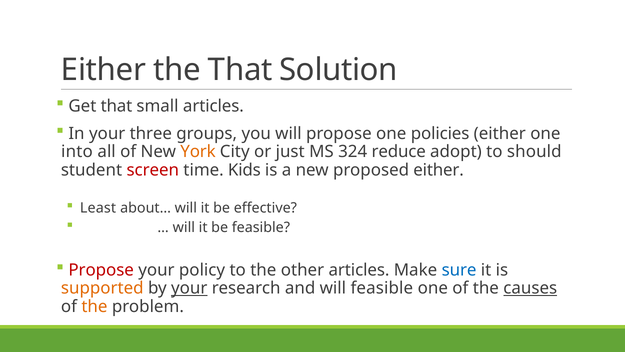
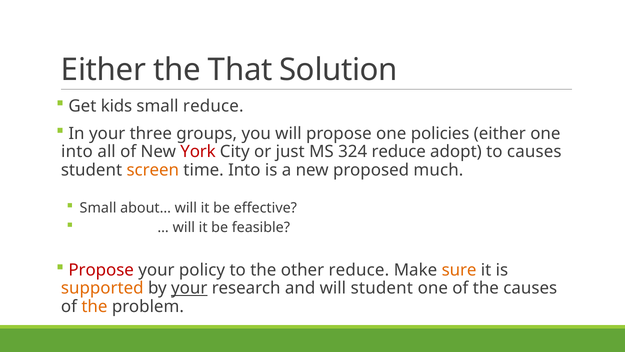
Get that: that -> kids
small articles: articles -> reduce
York colour: orange -> red
to should: should -> causes
screen colour: red -> orange
time Kids: Kids -> Into
proposed either: either -> much
Least at (98, 208): Least -> Small
other articles: articles -> reduce
sure colour: blue -> orange
will feasible: feasible -> student
causes at (530, 288) underline: present -> none
